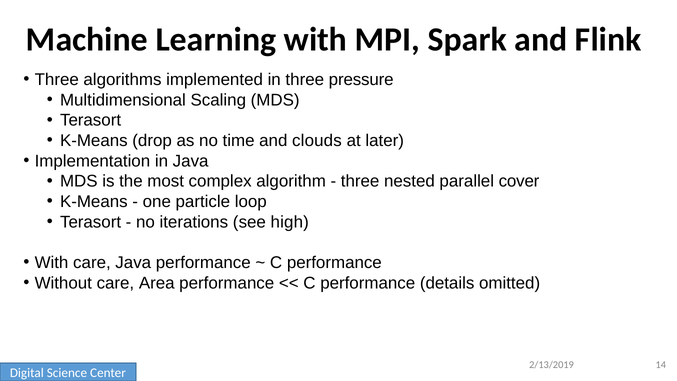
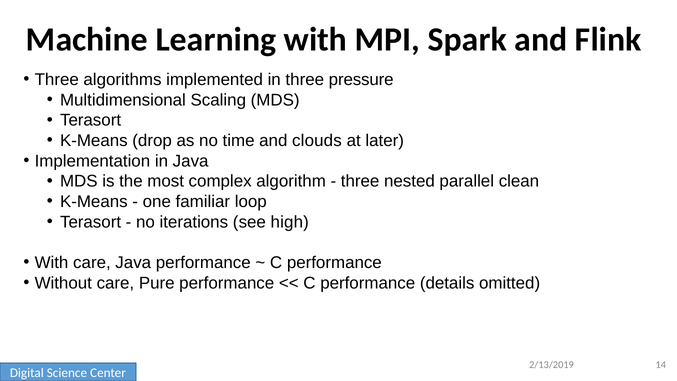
cover: cover -> clean
particle: particle -> familiar
Area: Area -> Pure
